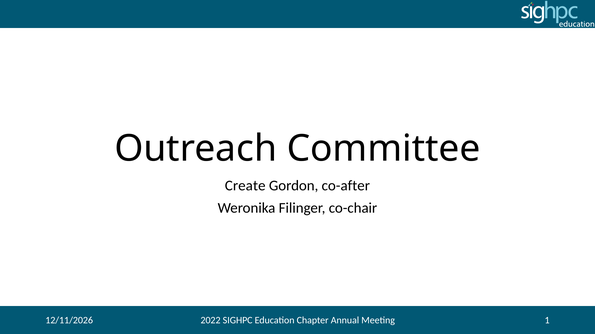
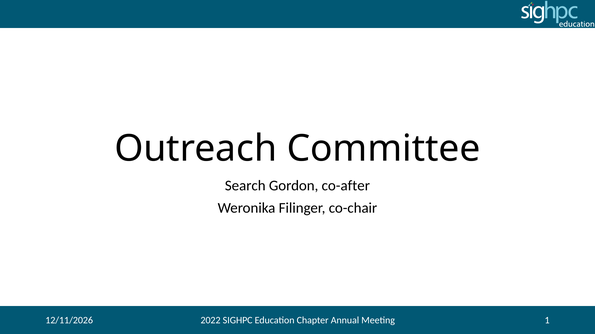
Create: Create -> Search
